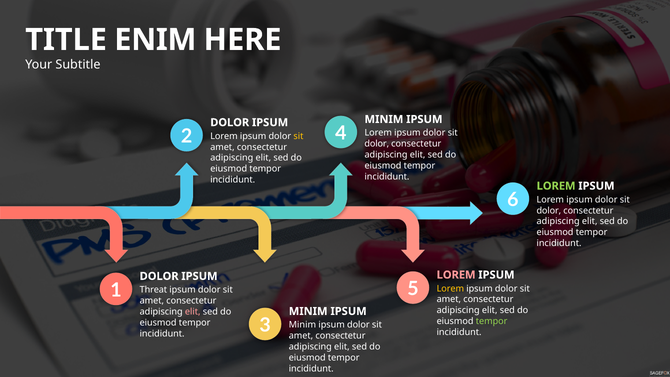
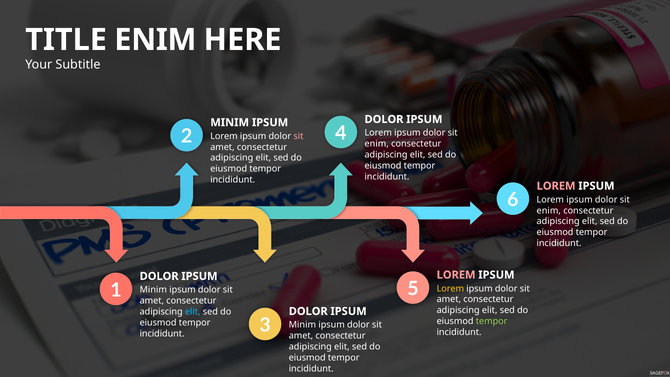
MINIM at (384, 119): MINIM -> DOLOR
DOLOR at (230, 122): DOLOR -> MINIM
sit at (298, 136) colour: yellow -> pink
dolor at (377, 144): dolor -> enim
LOREM at (556, 186) colour: light green -> pink
dolor at (549, 210): dolor -> enim
Threat at (153, 290): Threat -> Minim
elit at (193, 312) colour: pink -> light blue
MINIM at (308, 311): MINIM -> DOLOR
